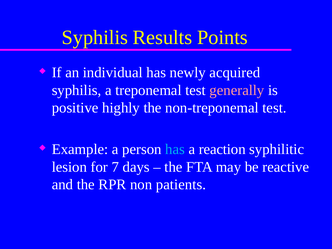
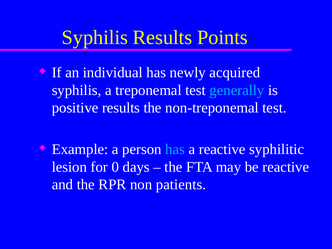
generally colour: pink -> light blue
positive highly: highly -> results
a reaction: reaction -> reactive
7: 7 -> 0
